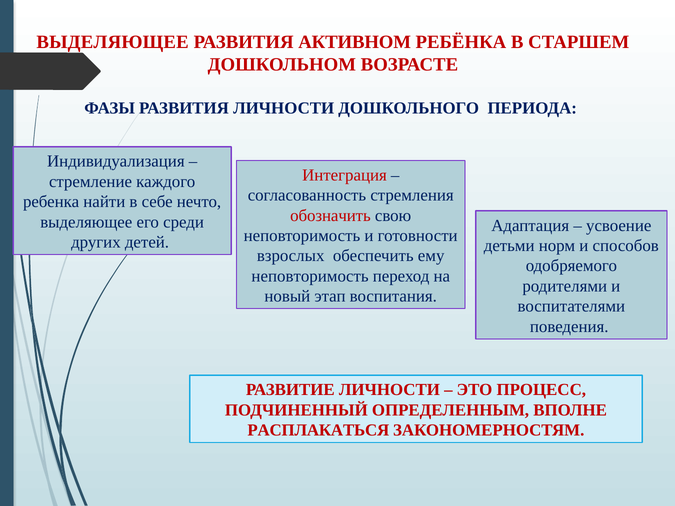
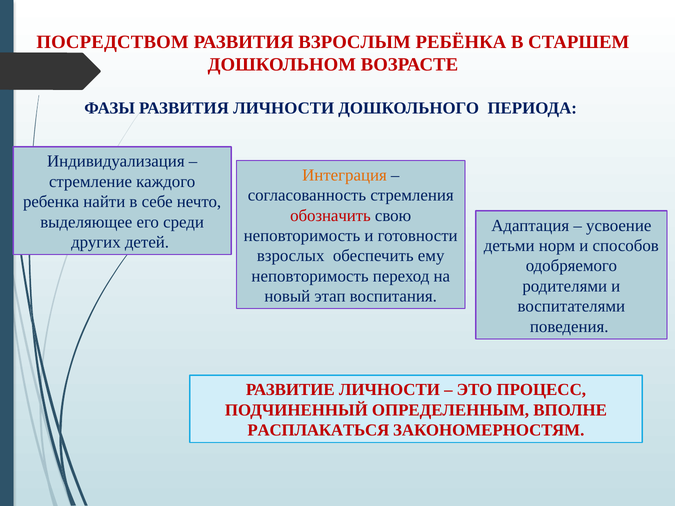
ВЫДЕЛЯЮЩЕЕ at (113, 42): ВЫДЕЛЯЮЩЕЕ -> ПОСРЕДСТВОМ
АКТИВНОМ: АКТИВНОМ -> ВЗРОСЛЫМ
Интеграция colour: red -> orange
